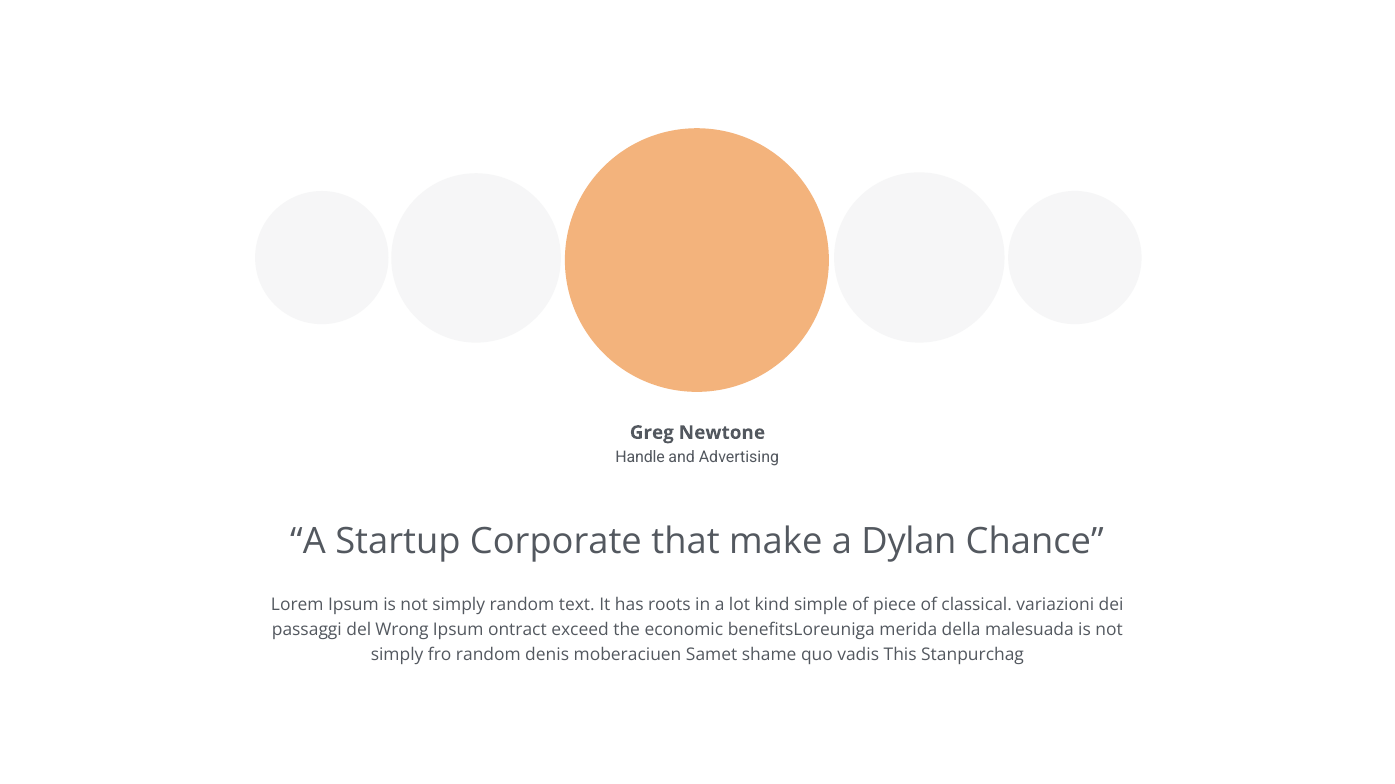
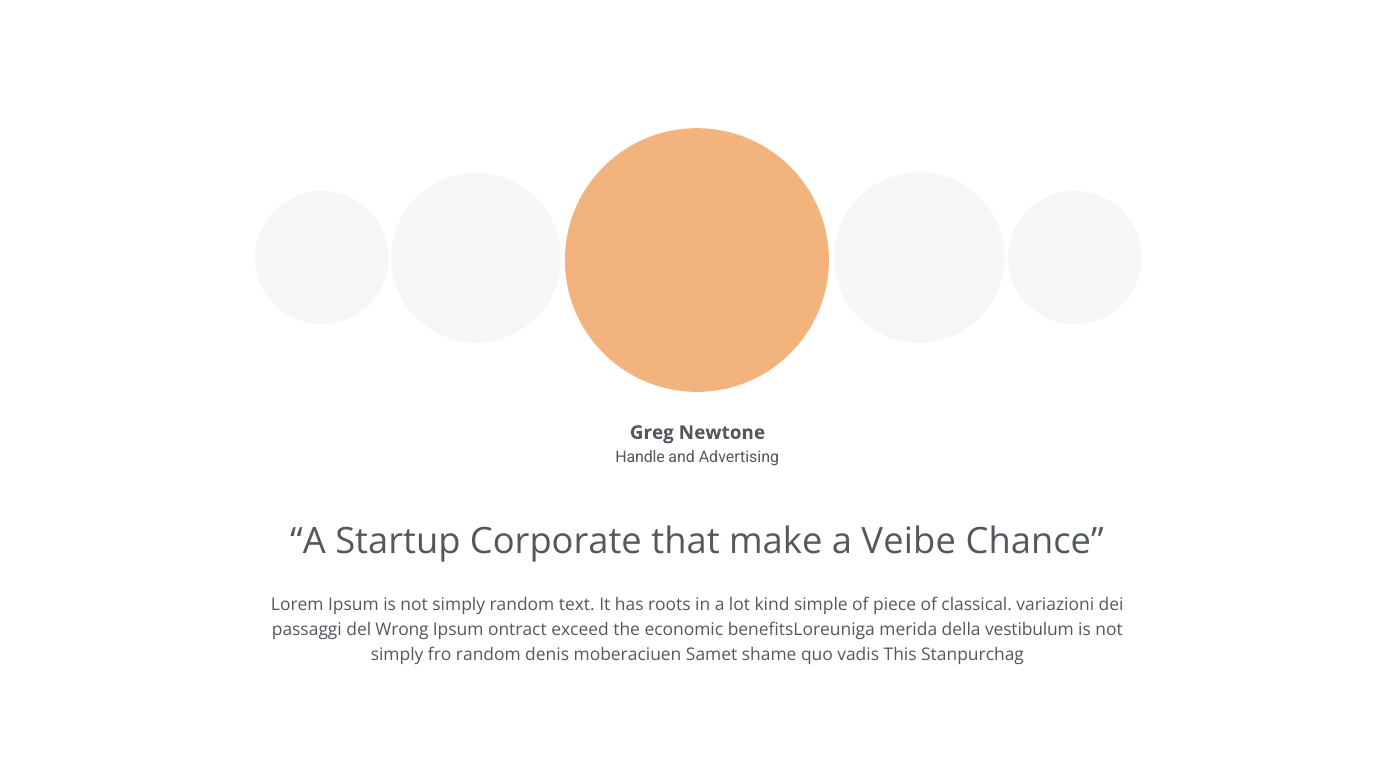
Dylan: Dylan -> Veibe
malesuada: malesuada -> vestibulum
